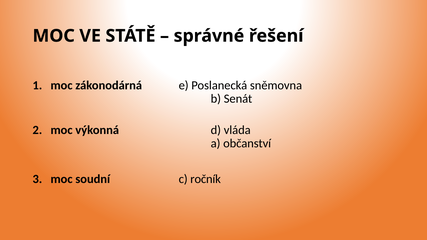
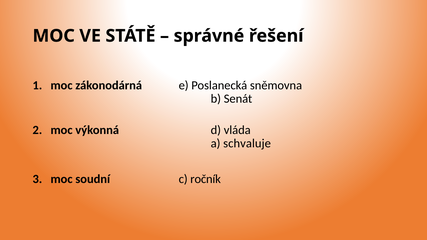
občanství: občanství -> schvaluje
